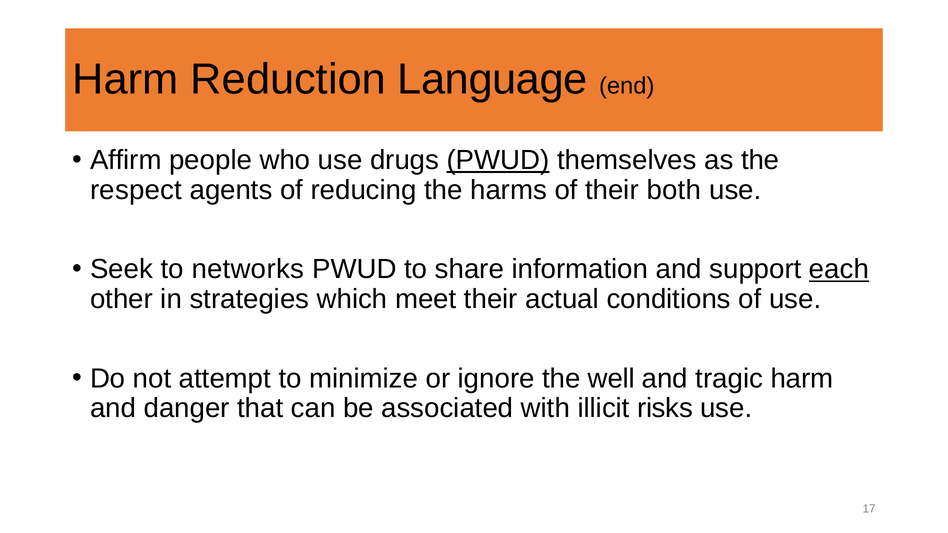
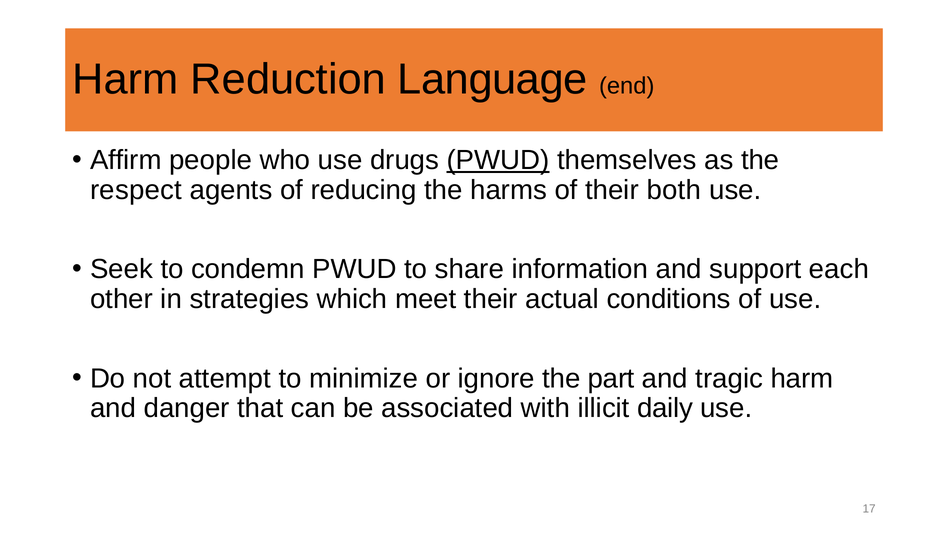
networks: networks -> condemn
each underline: present -> none
well: well -> part
risks: risks -> daily
